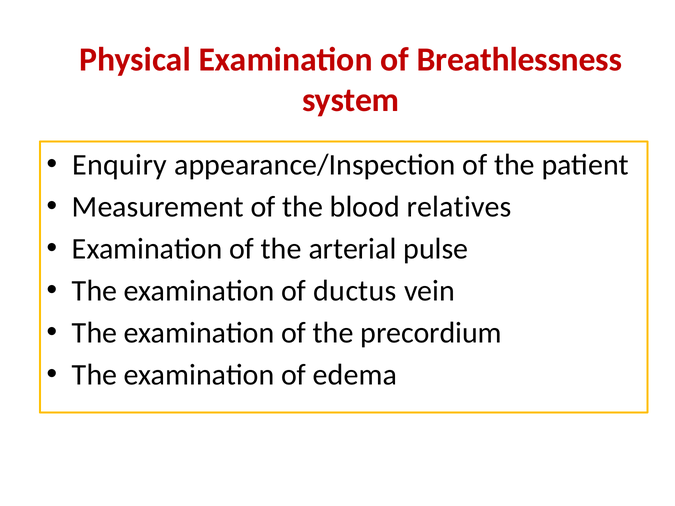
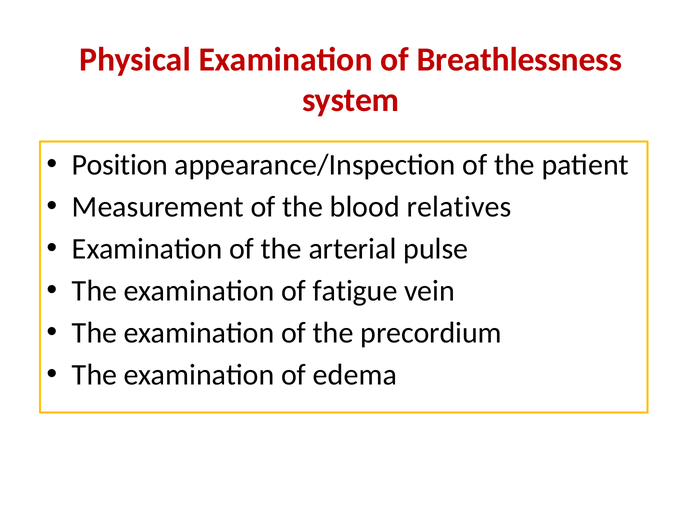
Enquiry: Enquiry -> Position
ductus: ductus -> fatigue
